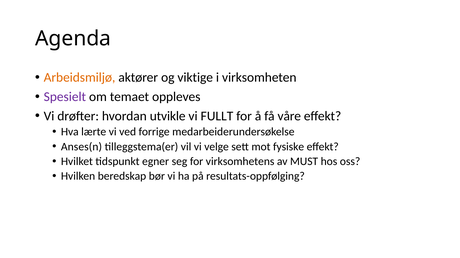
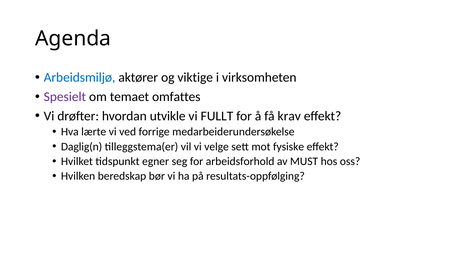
Arbeidsmiljø colour: orange -> blue
oppleves: oppleves -> omfattes
våre: våre -> krav
Anses(n: Anses(n -> Daglig(n
virksomhetens: virksomhetens -> arbeidsforhold
